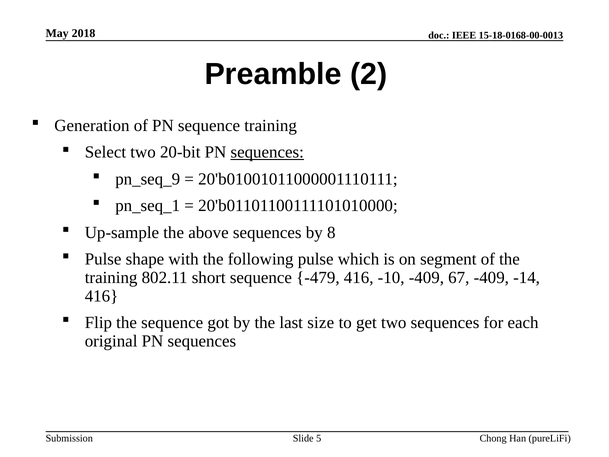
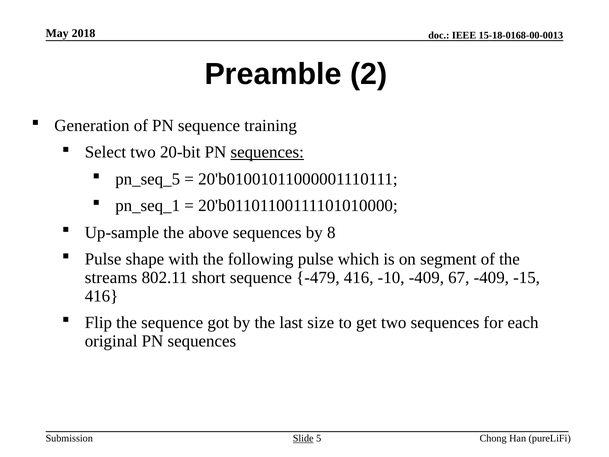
pn_seq_9: pn_seq_9 -> pn_seq_5
training at (111, 278): training -> streams
-14: -14 -> -15
Slide underline: none -> present
